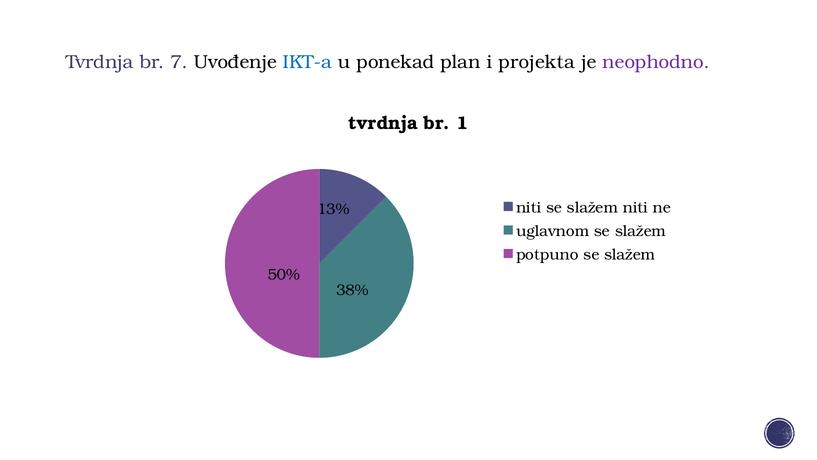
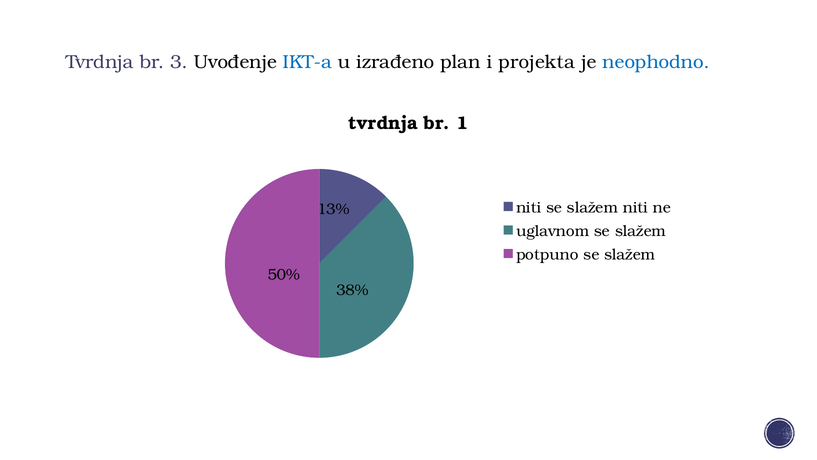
7: 7 -> 3
ponekad: ponekad -> izrađeno
neophodno colour: purple -> blue
